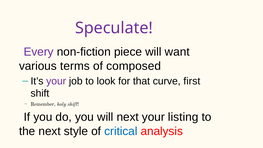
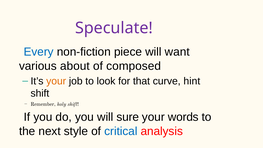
Every colour: purple -> blue
terms: terms -> about
your at (56, 81) colour: purple -> orange
first: first -> hint
will next: next -> sure
listing: listing -> words
